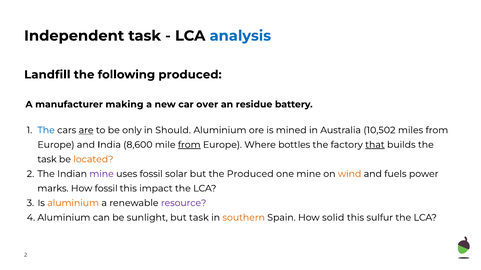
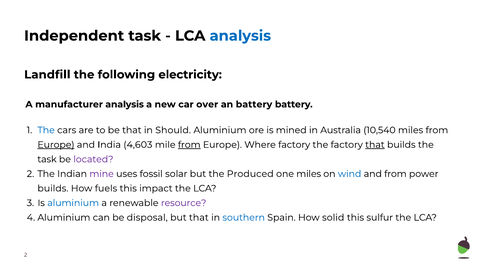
following produced: produced -> electricity
manufacturer making: making -> analysis
an residue: residue -> battery
are underline: present -> none
be only: only -> that
10,502: 10,502 -> 10,540
Europe at (56, 145) underline: none -> present
8,600: 8,600 -> 4,603
Where bottles: bottles -> factory
located colour: orange -> purple
one mine: mine -> miles
wind colour: orange -> blue
and fuels: fuels -> from
marks at (53, 189): marks -> builds
How fossil: fossil -> fuels
aluminium at (73, 203) colour: orange -> blue
sunlight: sunlight -> disposal
but task: task -> that
southern colour: orange -> blue
